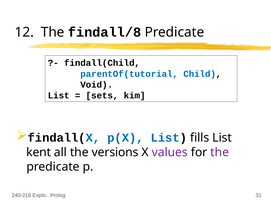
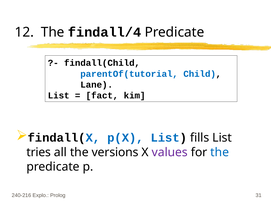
findall/8: findall/8 -> findall/4
Void: Void -> Lane
sets: sets -> fact
kent: kent -> tries
the at (220, 152) colour: purple -> blue
